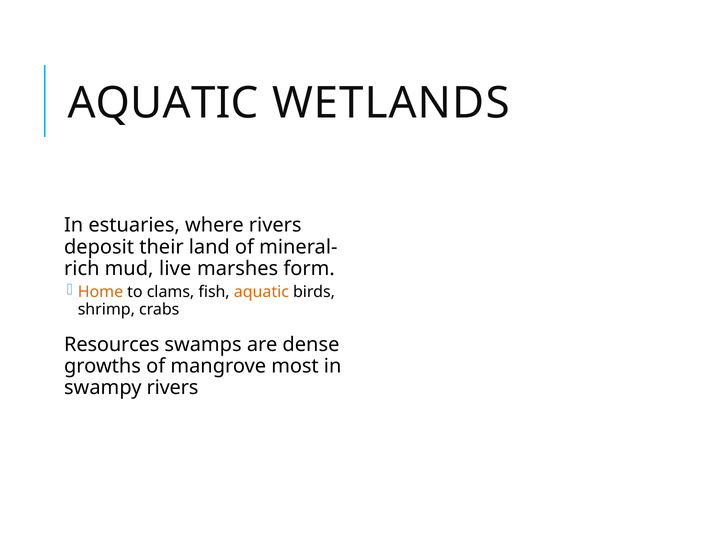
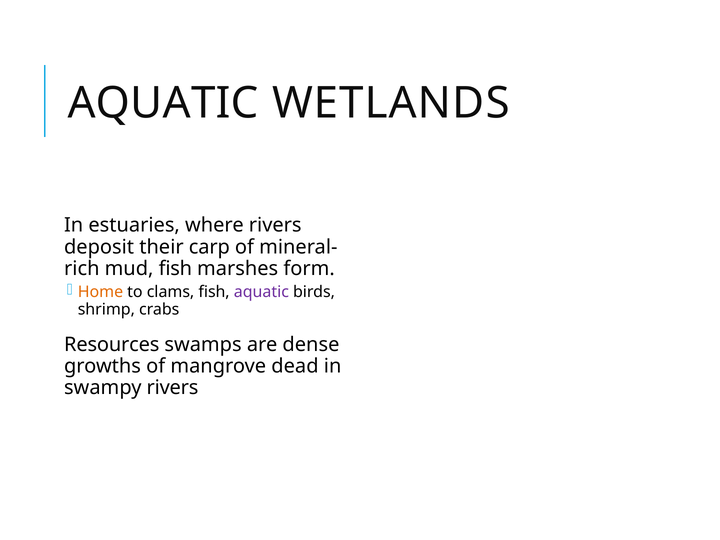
land: land -> carp
mud live: live -> fish
aquatic at (261, 292) colour: orange -> purple
most: most -> dead
